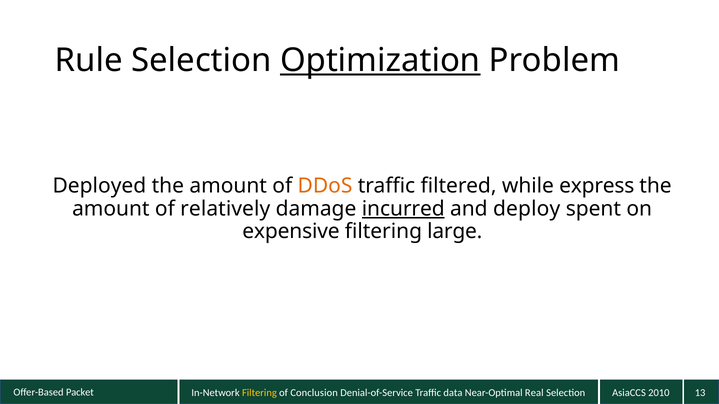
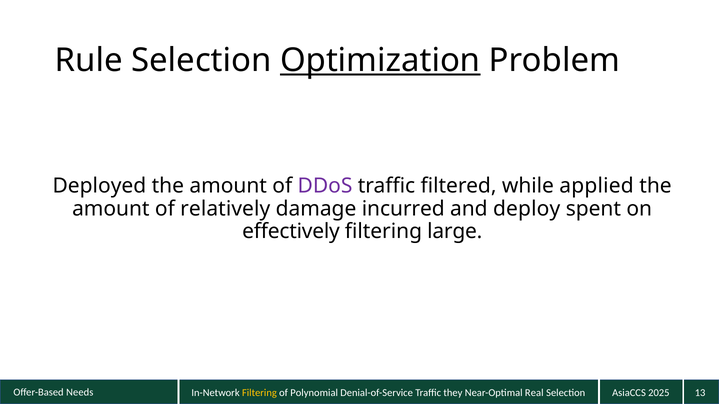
DDoS colour: orange -> purple
express: express -> applied
incurred underline: present -> none
expensive: expensive -> effectively
Packet: Packet -> Needs
Conclusion: Conclusion -> Polynomial
data: data -> they
2010: 2010 -> 2025
